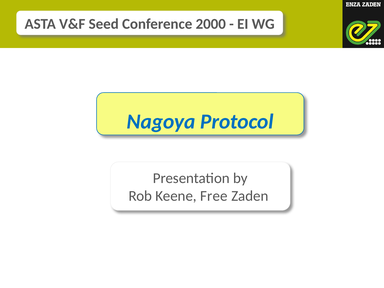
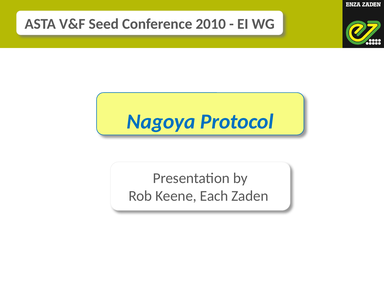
2000: 2000 -> 2010
Free: Free -> Each
